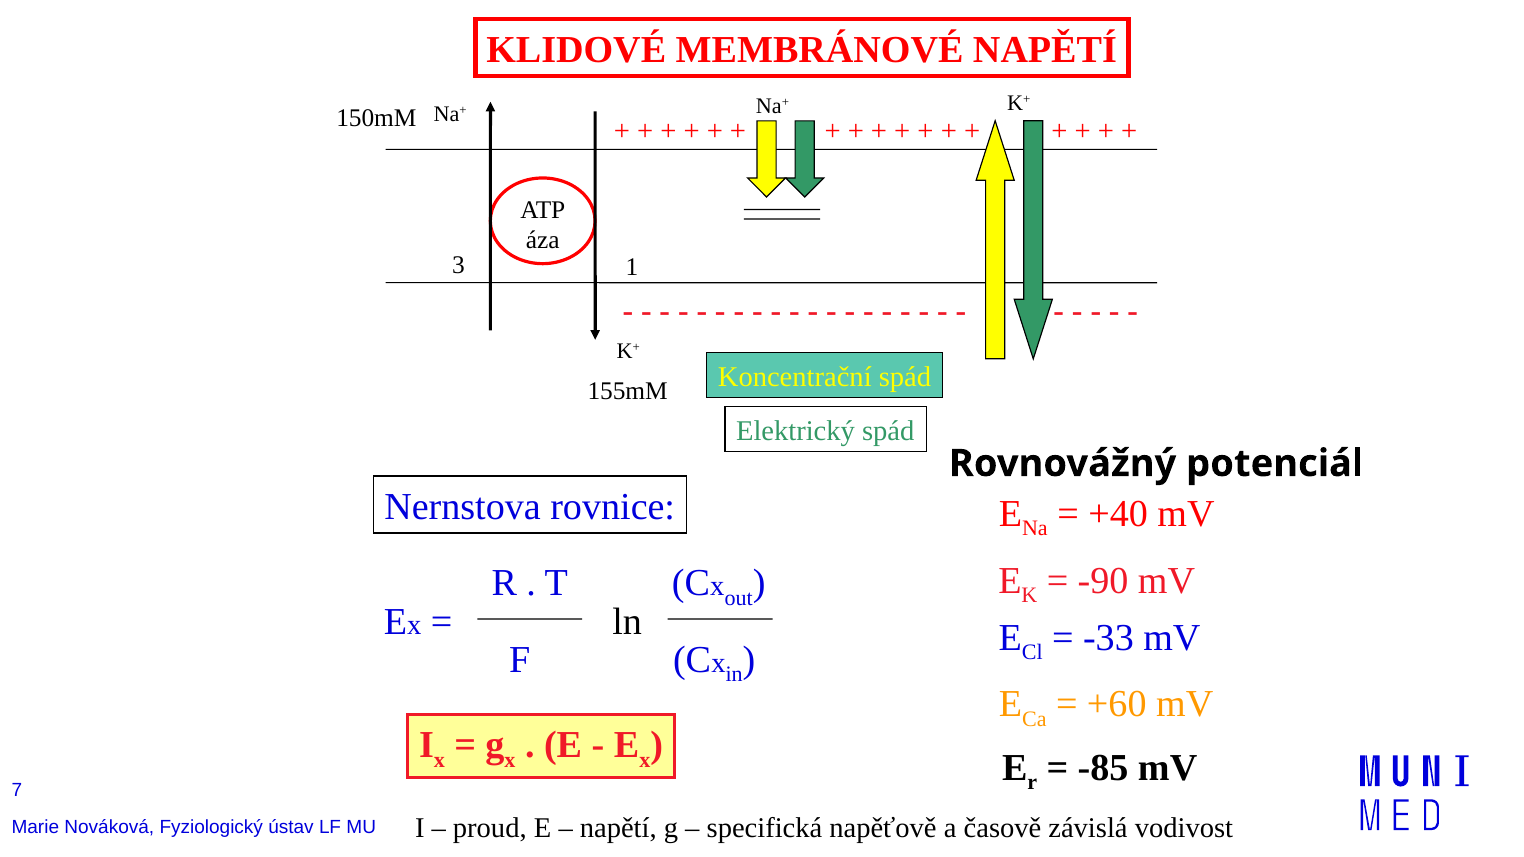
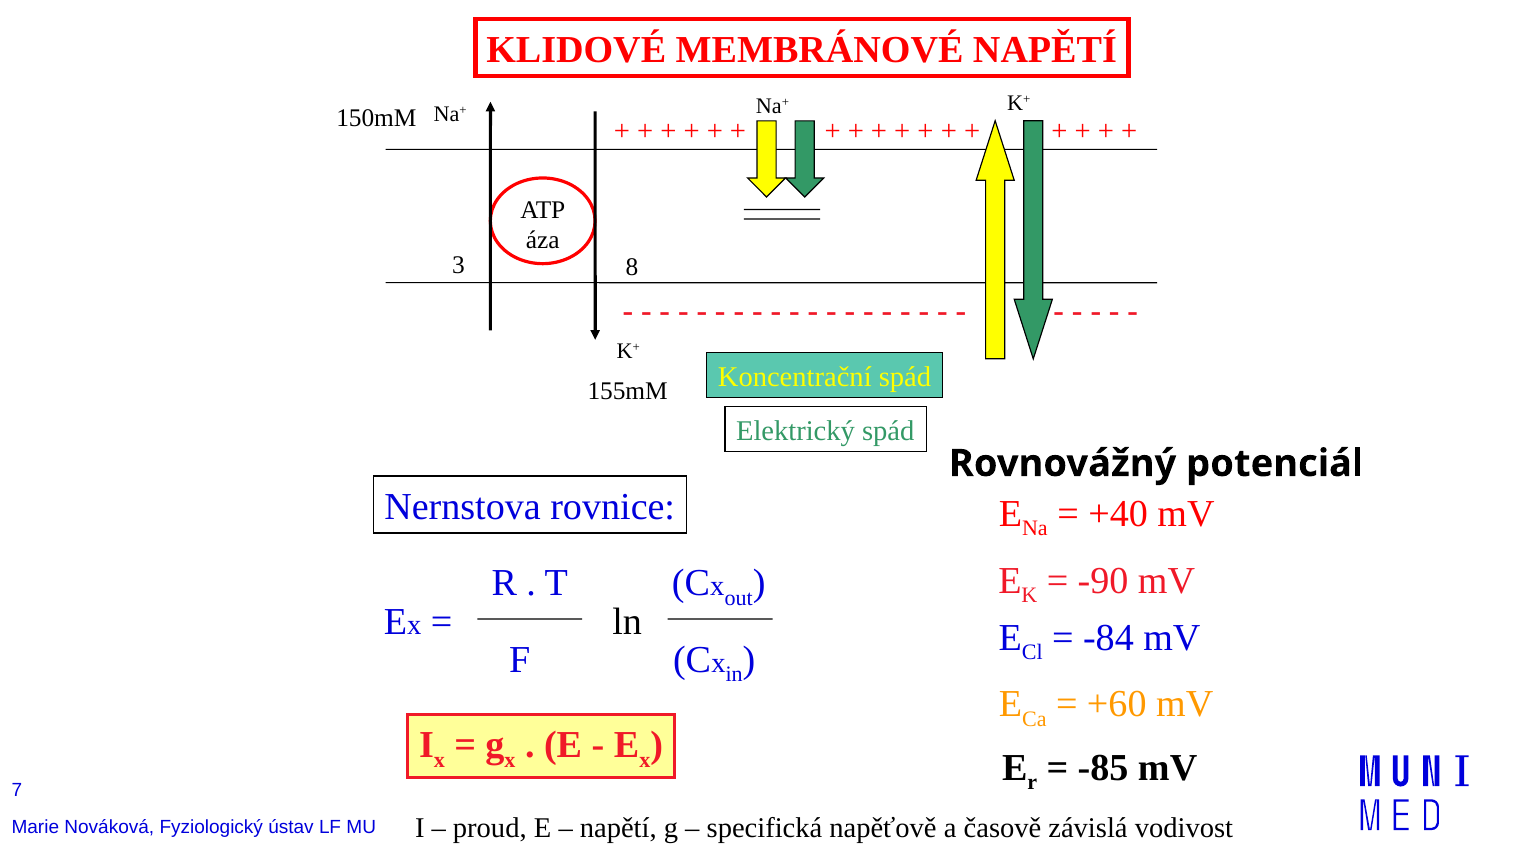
1: 1 -> 8
-33: -33 -> -84
